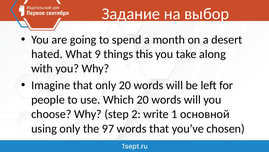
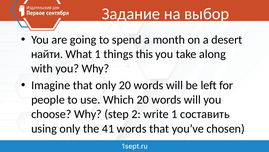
hated: hated -> найти
What 9: 9 -> 1
основной: основной -> составить
97: 97 -> 41
